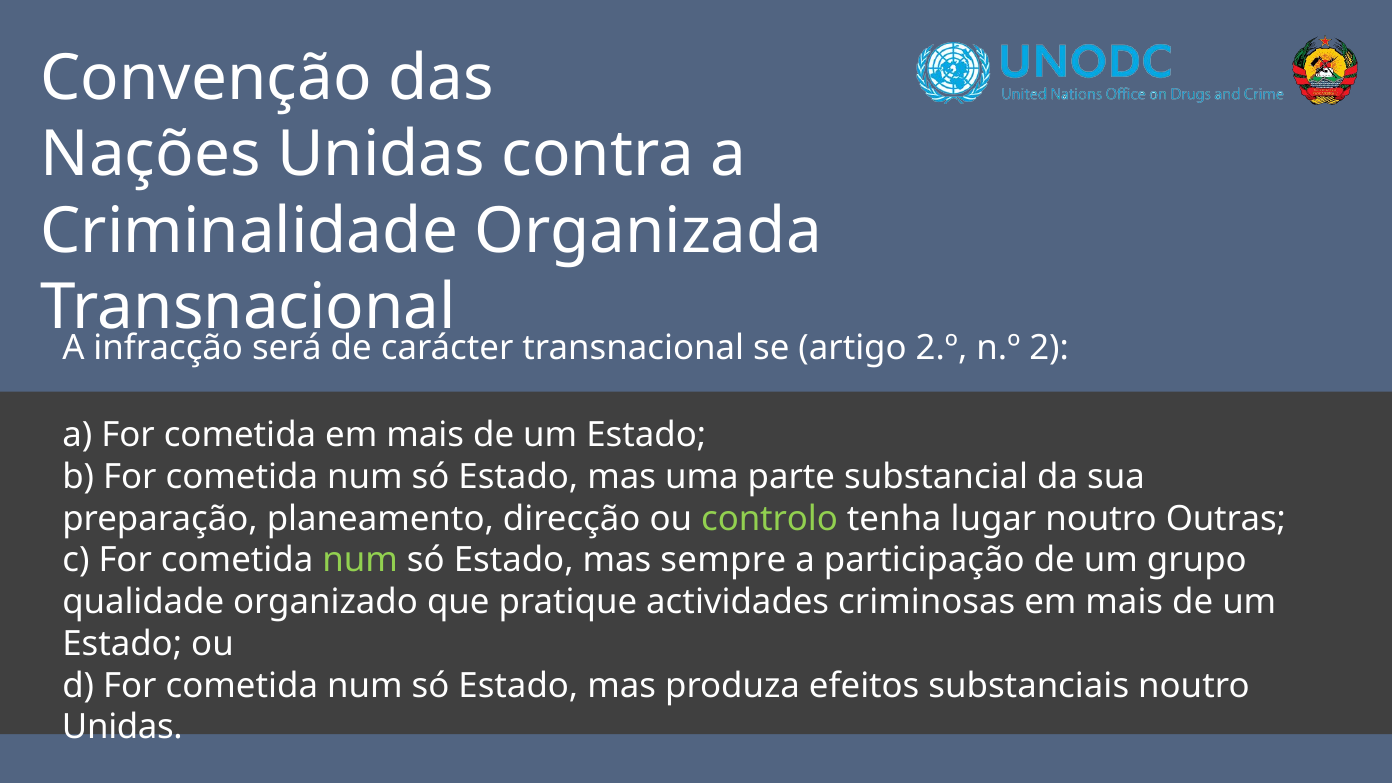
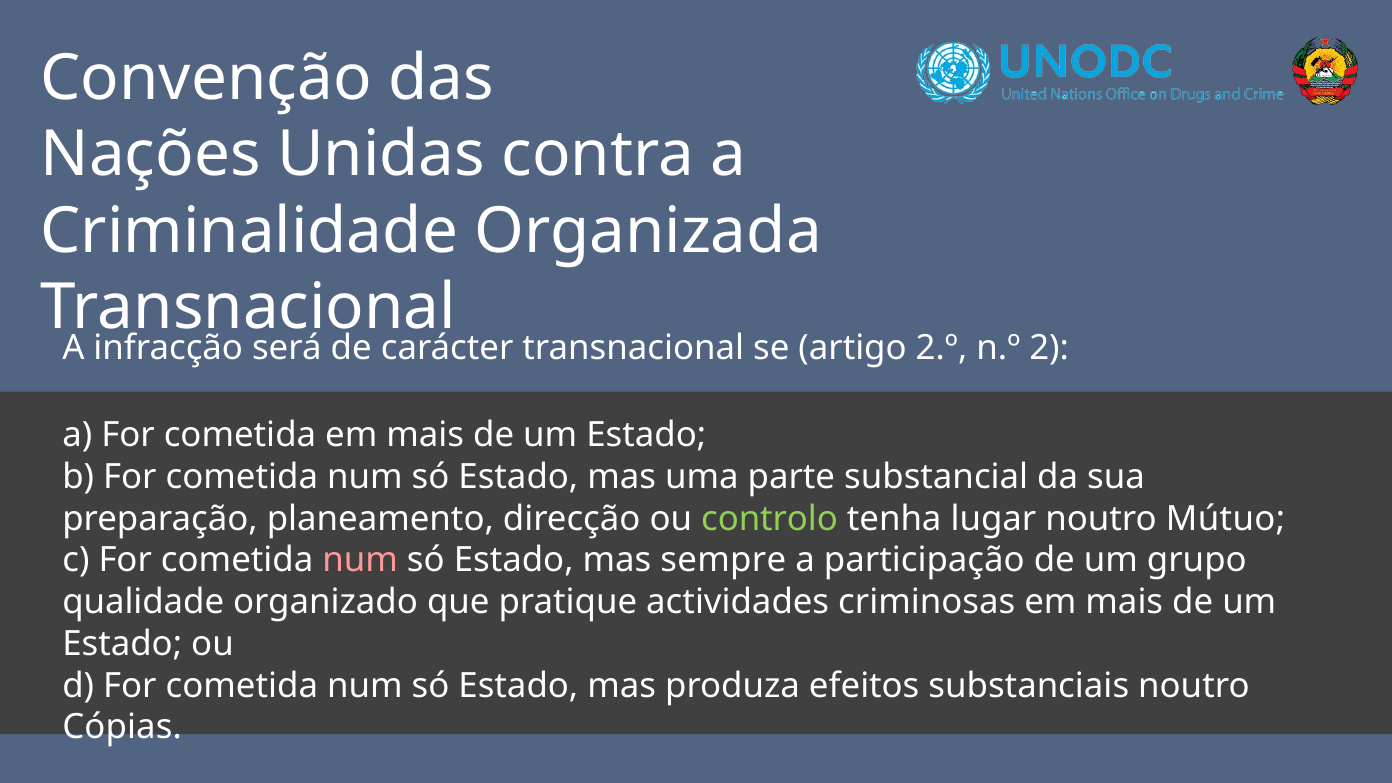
Outras: Outras -> Mútuo
num at (360, 560) colour: light green -> pink
Unidas at (122, 727): Unidas -> Cópias
